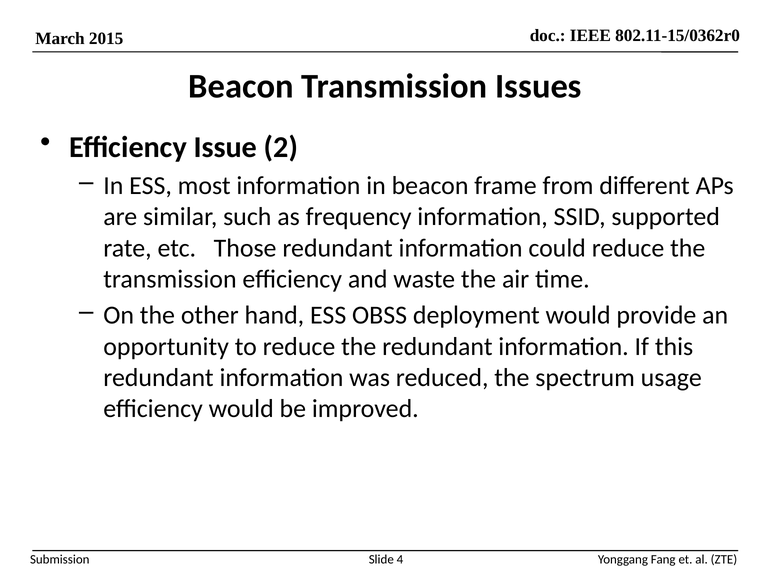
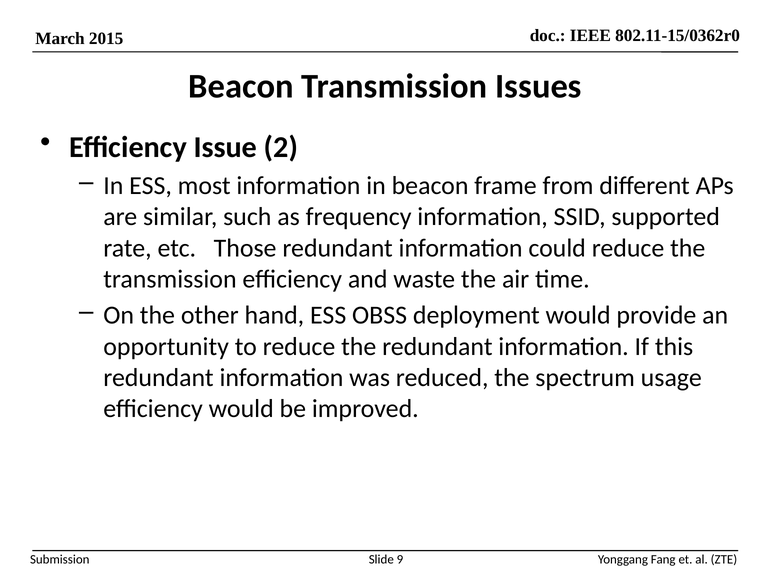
4: 4 -> 9
